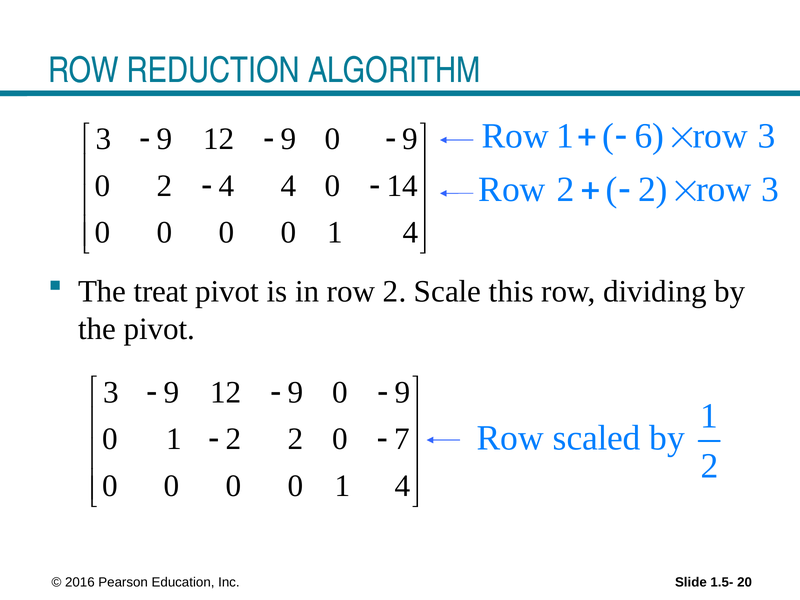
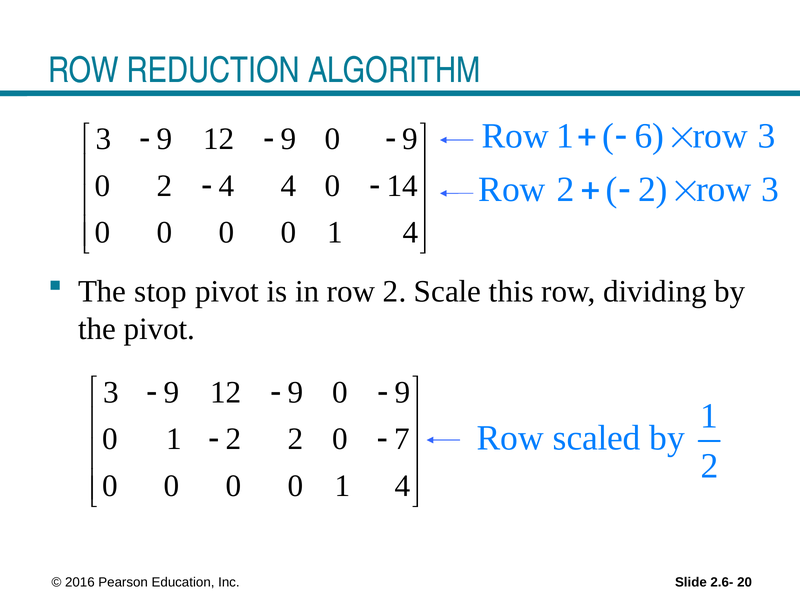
treat: treat -> stop
1.5-: 1.5- -> 2.6-
